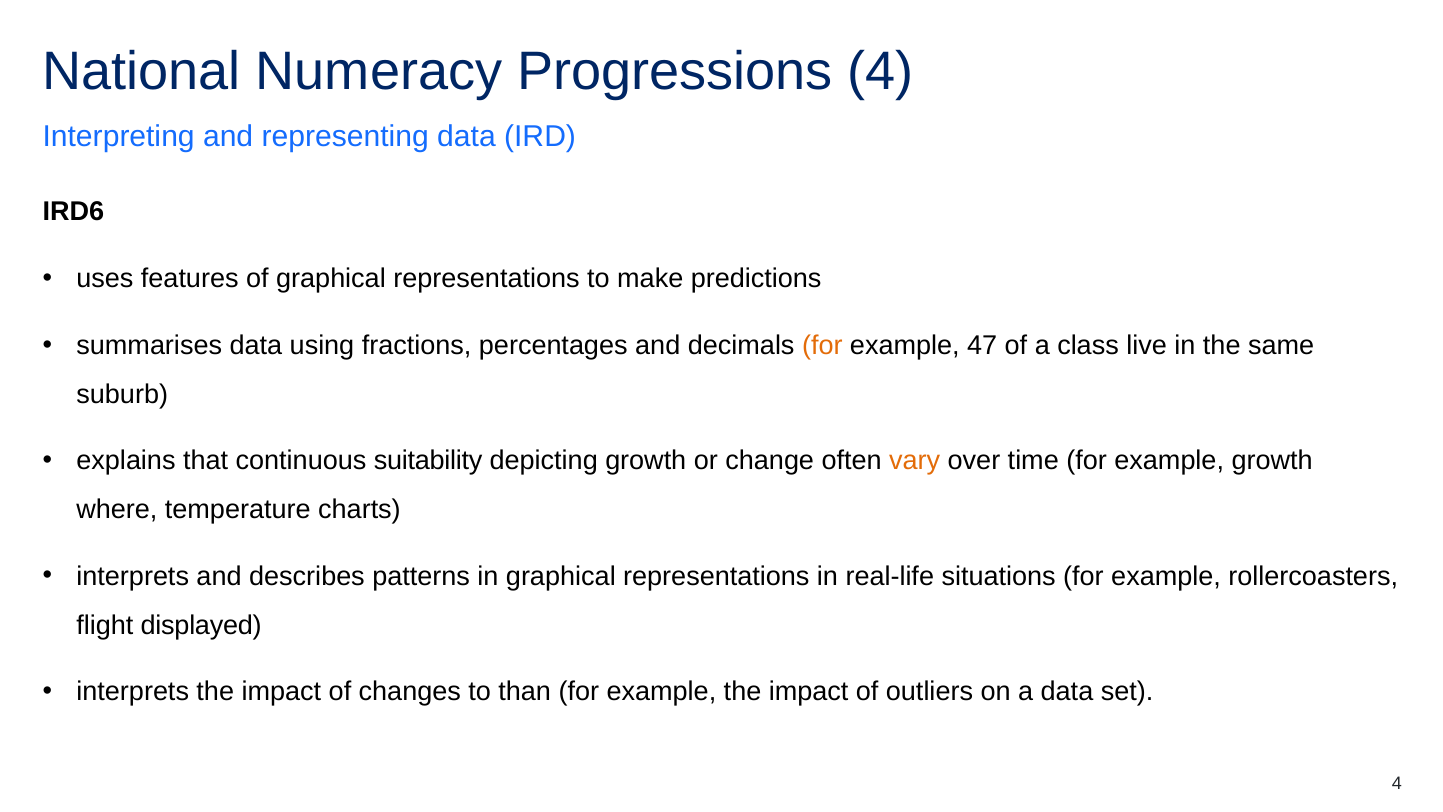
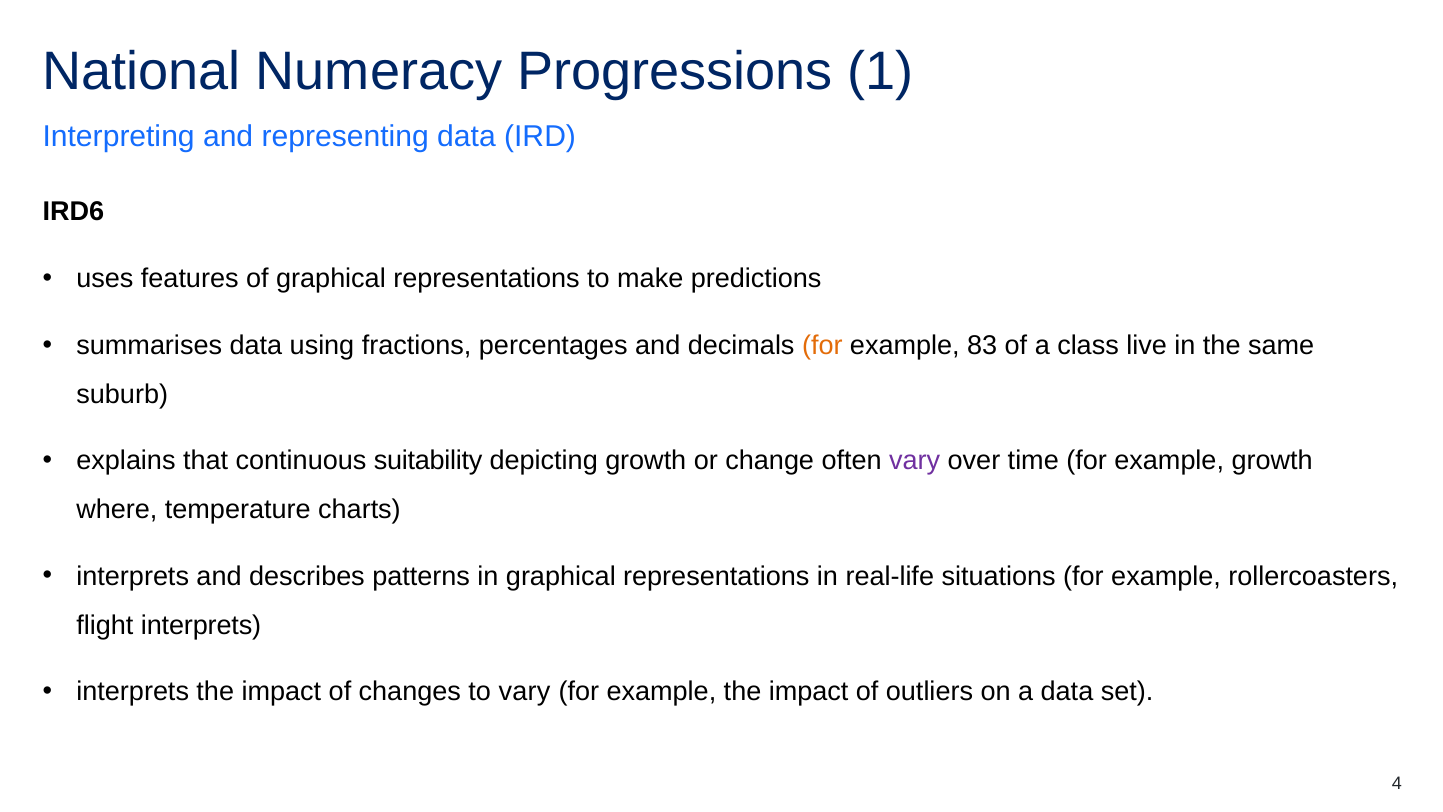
Progressions 4: 4 -> 1
47: 47 -> 83
vary at (915, 461) colour: orange -> purple
flight displayed: displayed -> interprets
to than: than -> vary
